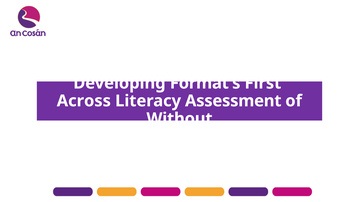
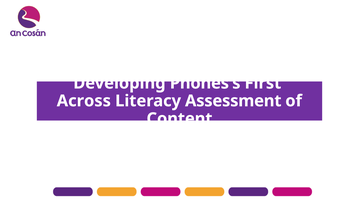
Format’s: Format’s -> Phones’s
Without: Without -> Content
